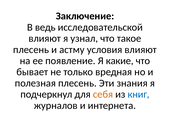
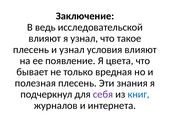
и астму: астму -> узнал
какие: какие -> цвета
себя colour: orange -> purple
